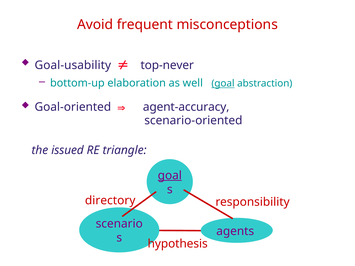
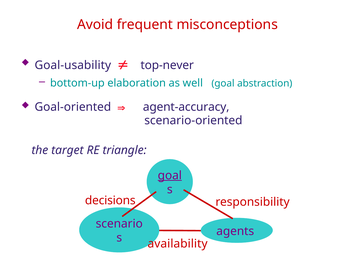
goal at (223, 84) underline: present -> none
issued: issued -> target
directory: directory -> decisions
hypothesis: hypothesis -> availability
